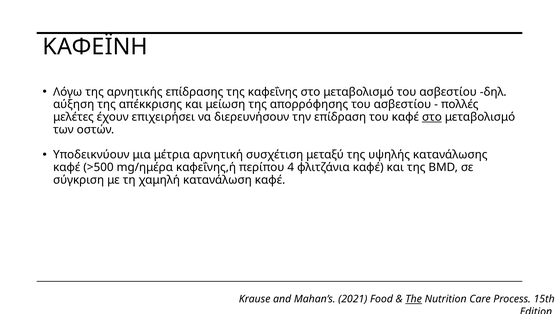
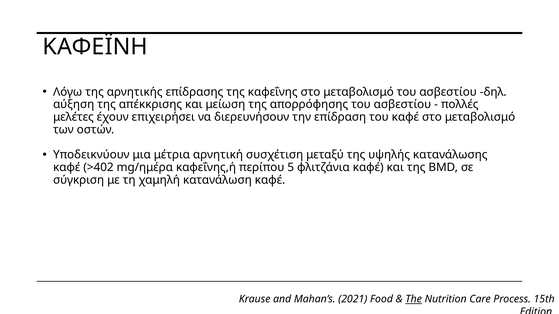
στο at (432, 117) underline: present -> none
>500: >500 -> >402
4: 4 -> 5
